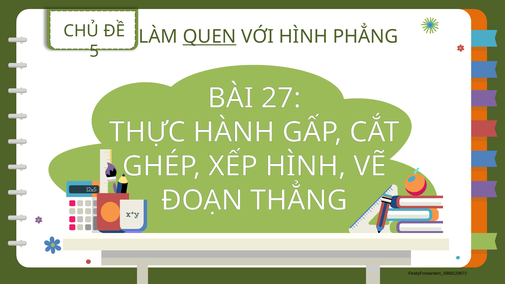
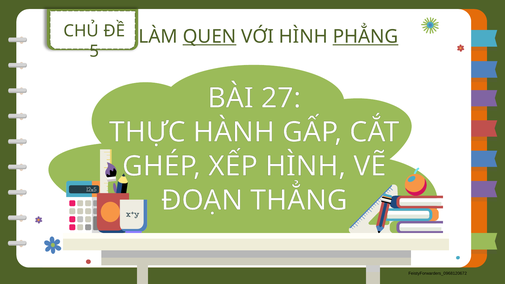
PHẲNG underline: none -> present
